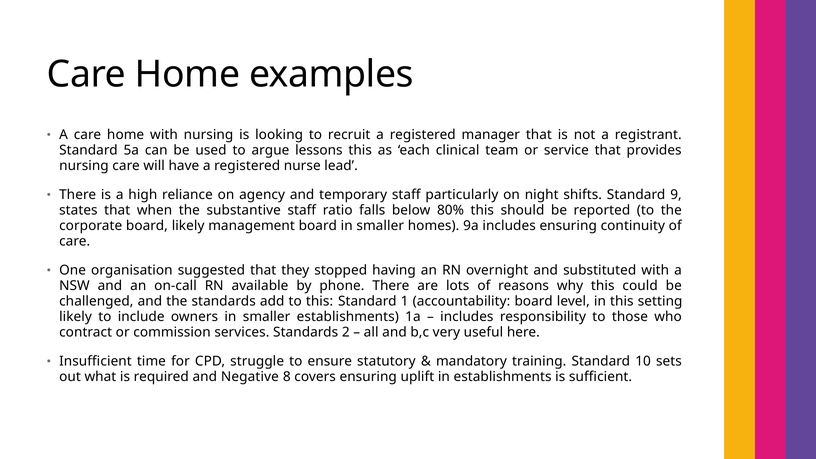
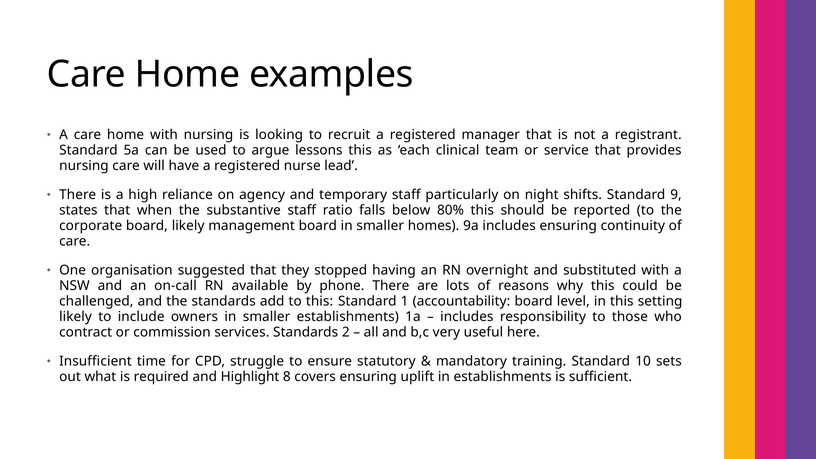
Negative: Negative -> Highlight
